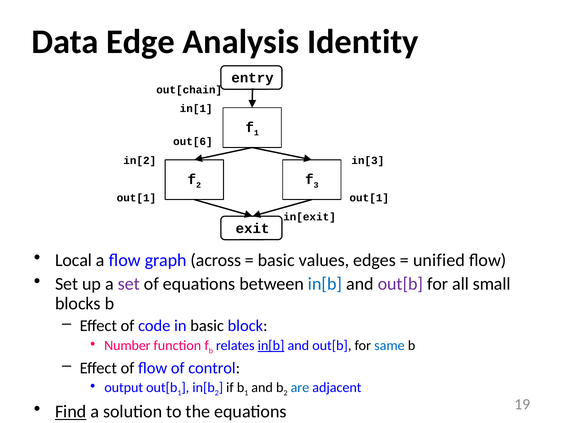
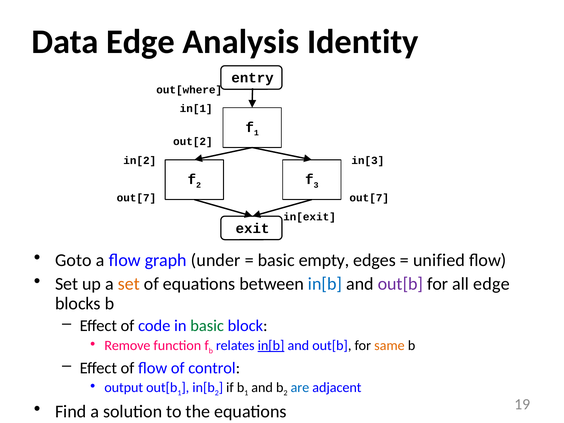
out[chain: out[chain -> out[where
out[6: out[6 -> out[2
out[1 at (136, 198): out[1 -> out[7
out[1 at (369, 198): out[1 -> out[7
Local: Local -> Goto
across: across -> under
values: values -> empty
set at (129, 284) colour: purple -> orange
all small: small -> edge
basic at (207, 326) colour: black -> green
Number: Number -> Remove
same colour: blue -> orange
Find underline: present -> none
